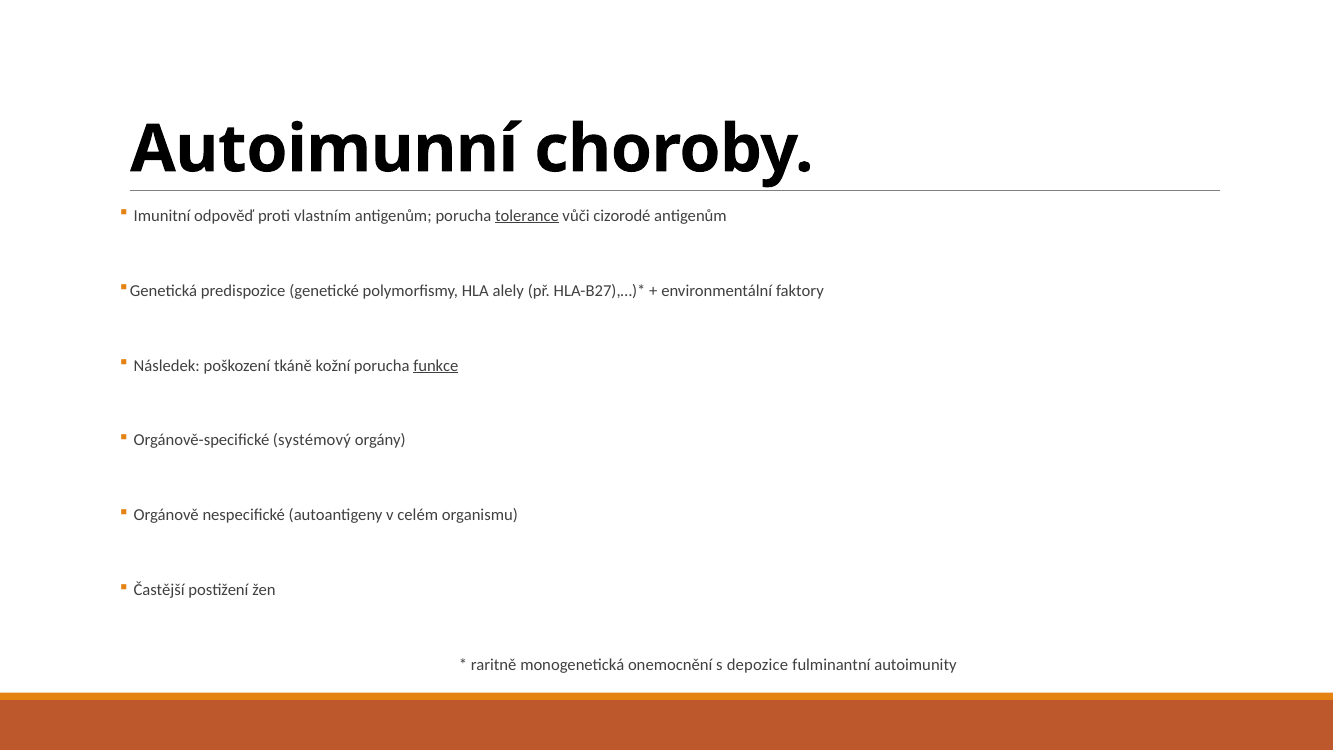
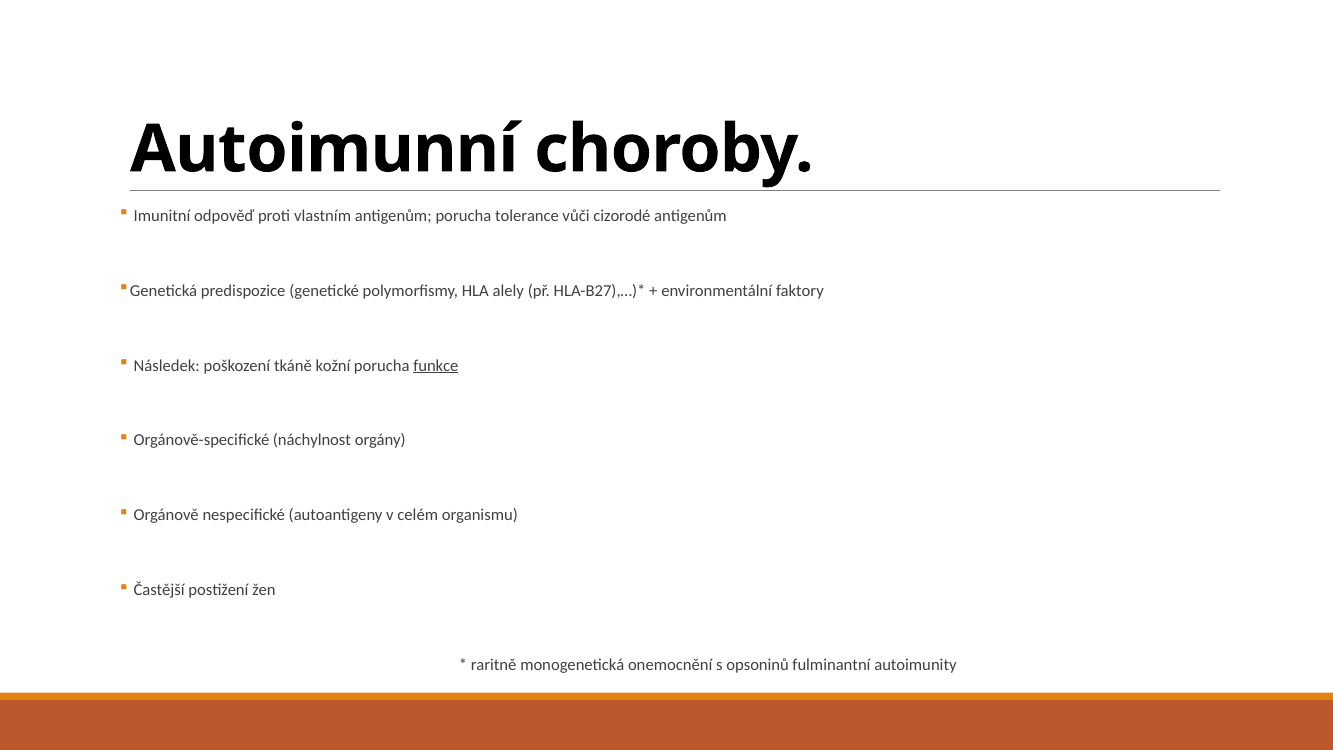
tolerance underline: present -> none
systémový: systémový -> náchylnost
depozice: depozice -> opsoninů
